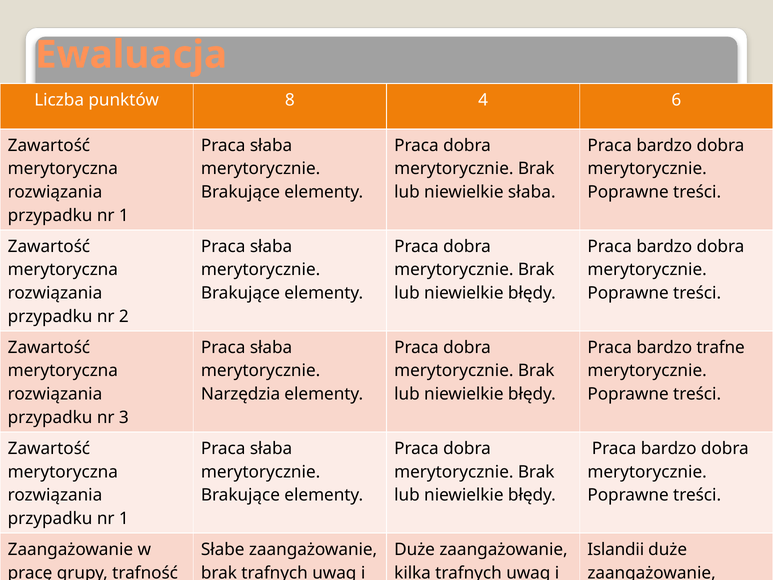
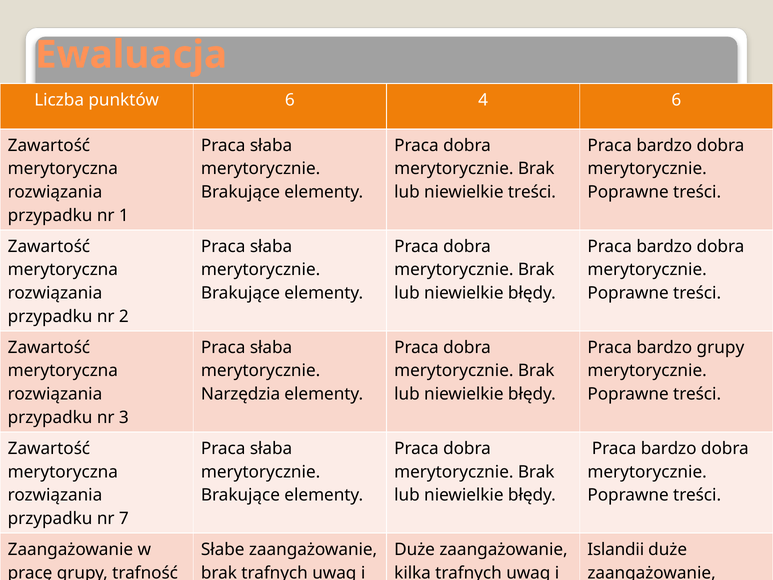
punktów 8: 8 -> 6
niewielkie słaba: słaba -> treści
bardzo trafne: trafne -> grupy
1 at (124, 518): 1 -> 7
